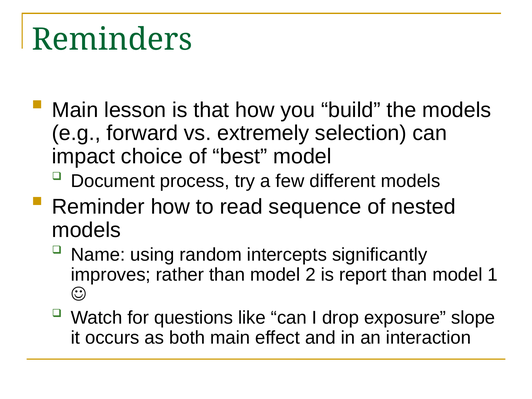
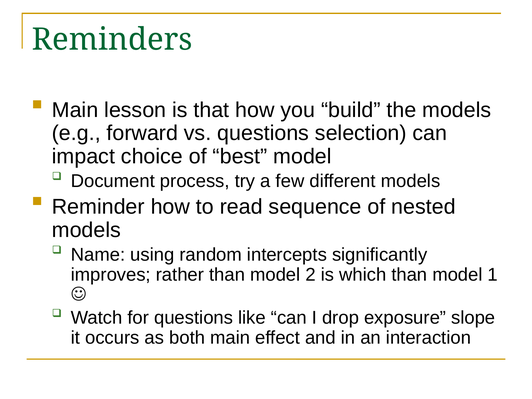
vs extremely: extremely -> questions
report: report -> which
